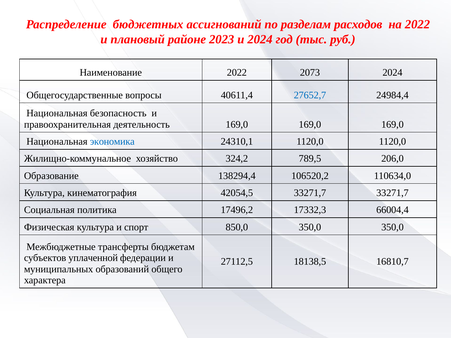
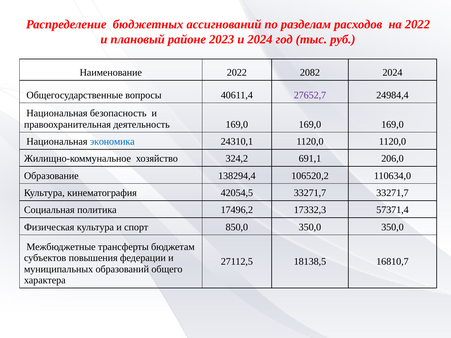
2073: 2073 -> 2082
27652,7 colour: blue -> purple
789,5: 789,5 -> 691,1
66004,4: 66004,4 -> 57371,4
уплаченной: уплаченной -> повышения
